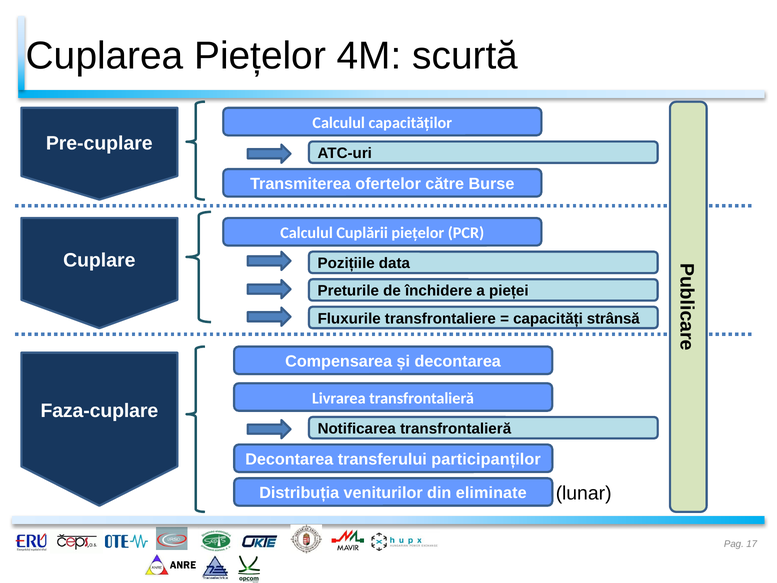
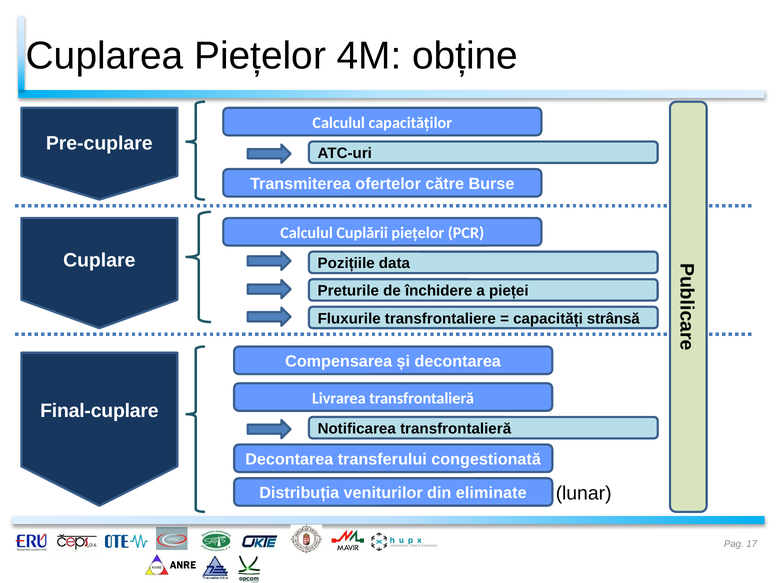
scurtă: scurtă -> obține
Faza-cuplare: Faza-cuplare -> Final-cuplare
participanților: participanților -> congestionată
